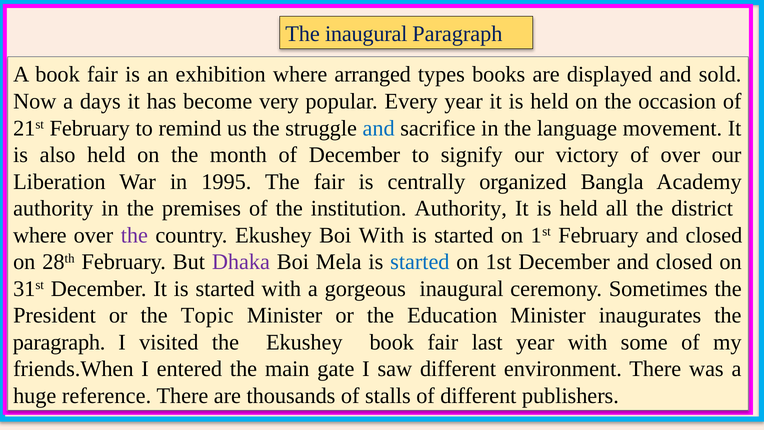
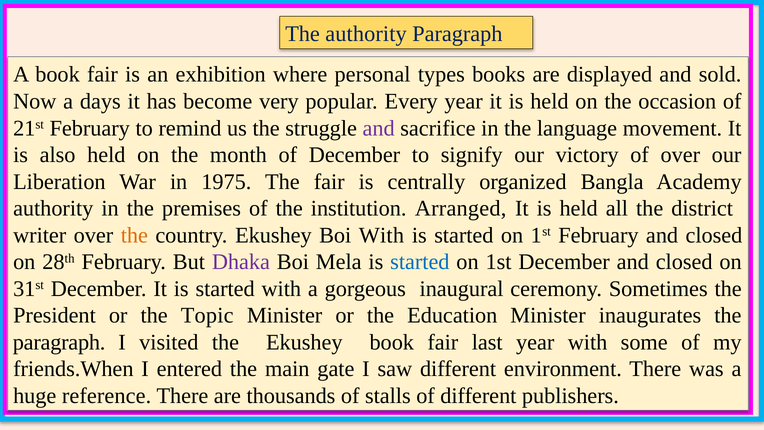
The inaugural: inaugural -> authority
arranged: arranged -> personal
and at (379, 128) colour: blue -> purple
1995: 1995 -> 1975
institution Authority: Authority -> Arranged
where at (40, 235): where -> writer
the at (134, 235) colour: purple -> orange
